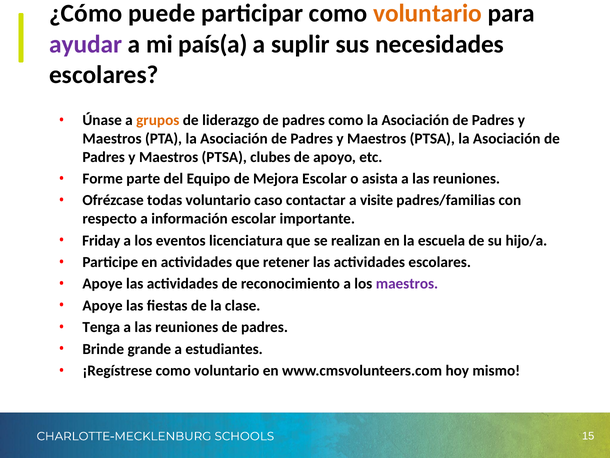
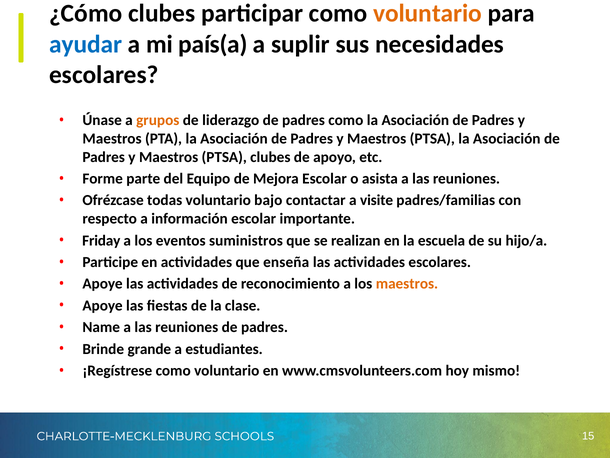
¿Cómo puede: puede -> clubes
ayudar colour: purple -> blue
caso: caso -> bajo
licenciatura: licenciatura -> suministros
retener: retener -> enseña
maestros at (407, 284) colour: purple -> orange
Tenga: Tenga -> Name
